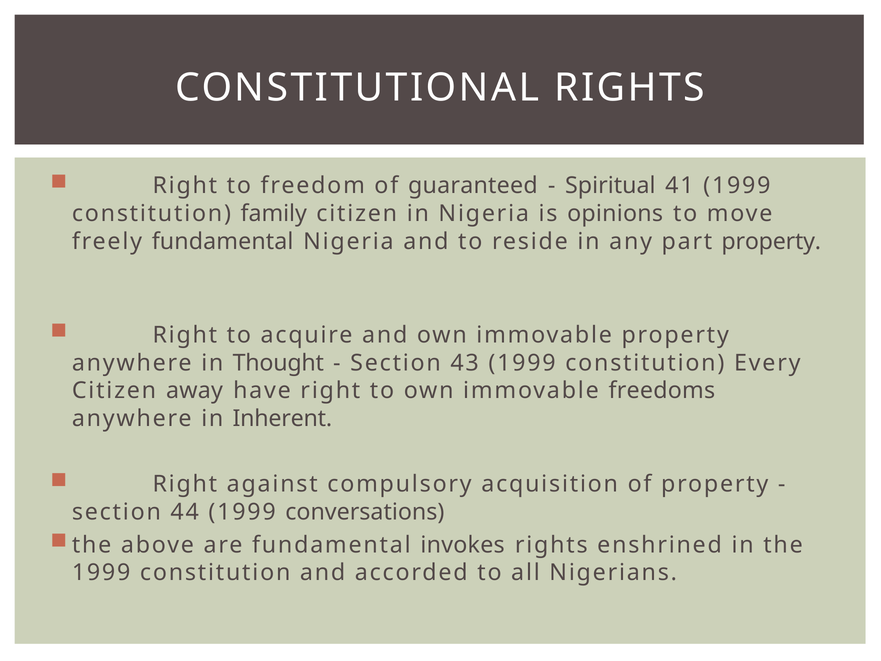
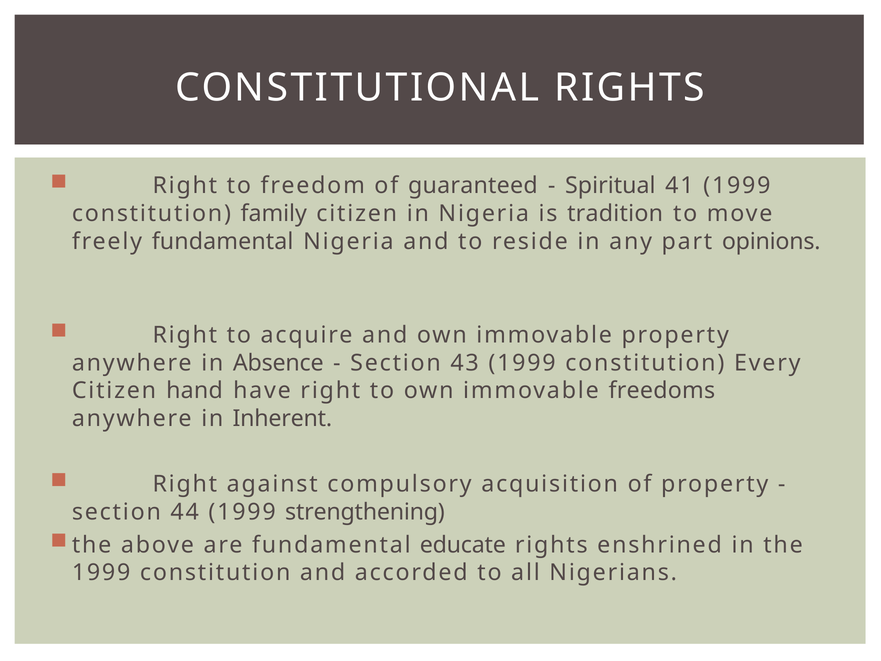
opinions: opinions -> tradition
part property: property -> opinions
Thought: Thought -> Absence
away: away -> hand
conversations: conversations -> strengthening
invokes: invokes -> educate
